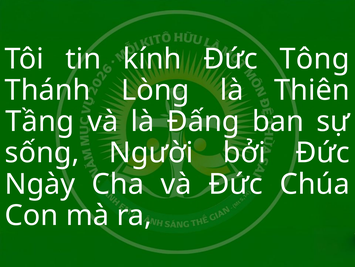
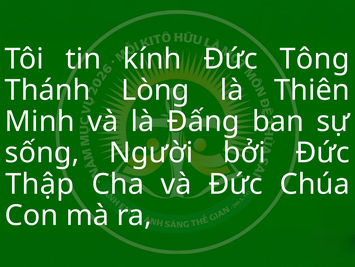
Tầng: Tầng -> Minh
Ngày: Ngày -> Thập
